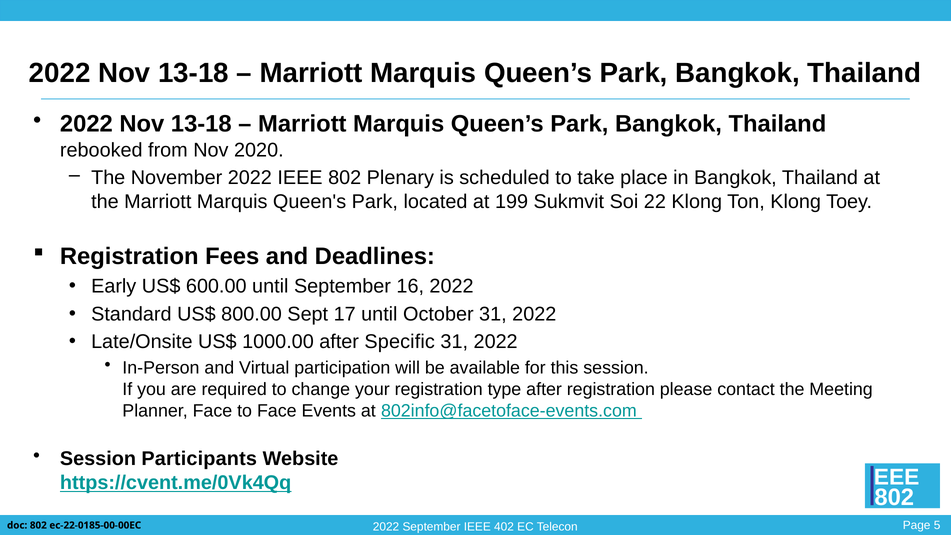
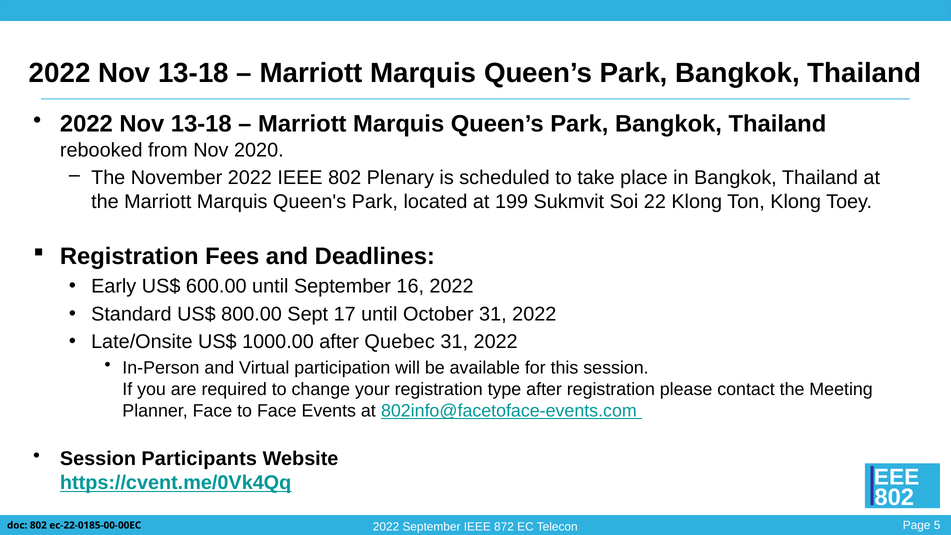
Specific: Specific -> Quebec
402: 402 -> 872
